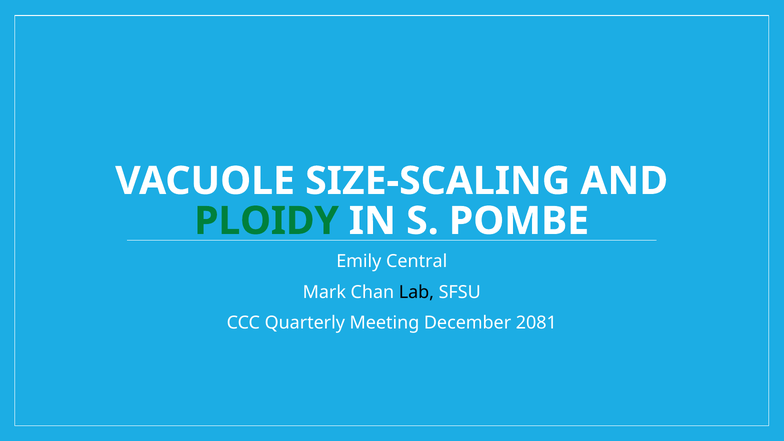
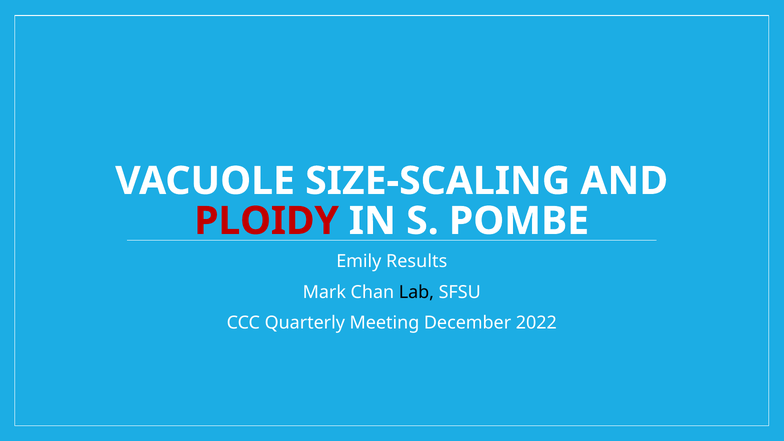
PLOIDY colour: green -> red
Central: Central -> Results
2081: 2081 -> 2022
